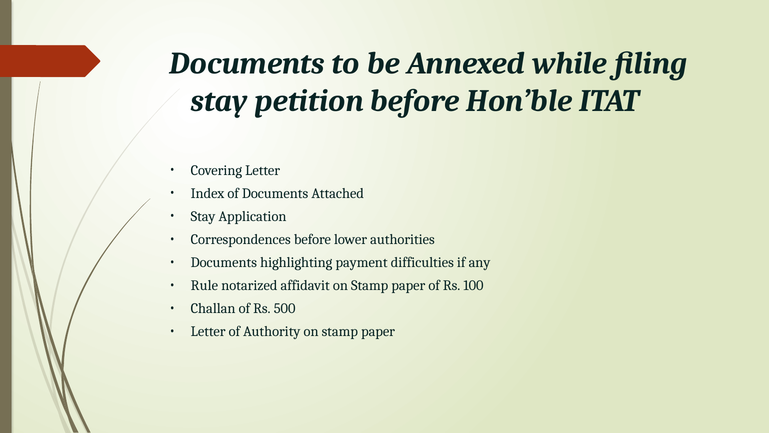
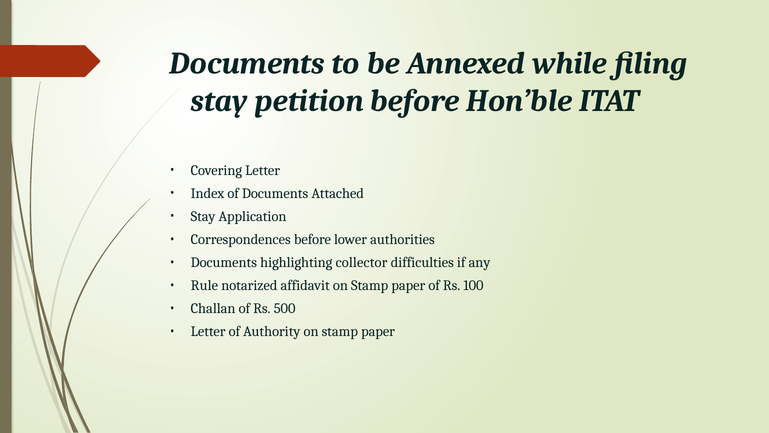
payment: payment -> collector
